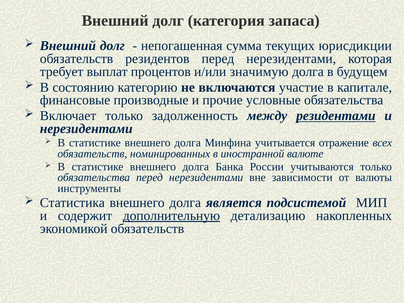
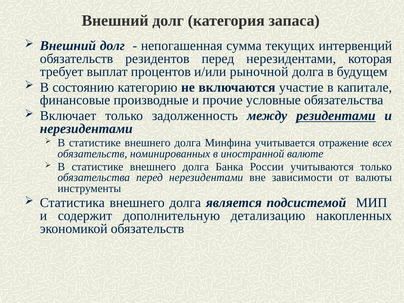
юрисдикции: юрисдикции -> интервенций
значимую: значимую -> рыночной
дополнительную underline: present -> none
